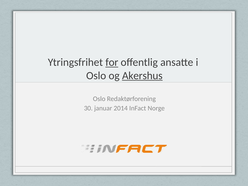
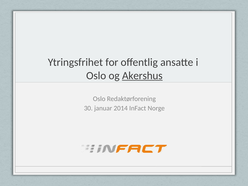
for underline: present -> none
